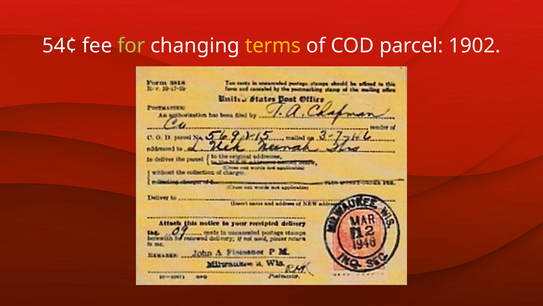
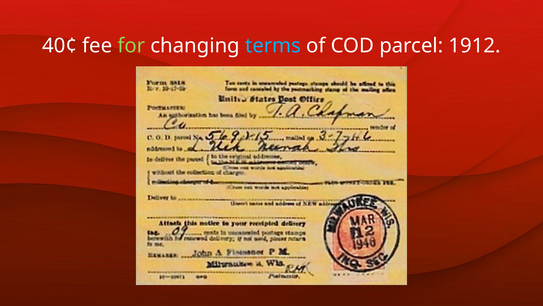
54¢: 54¢ -> 40¢
terms colour: yellow -> light blue
1902: 1902 -> 1912
